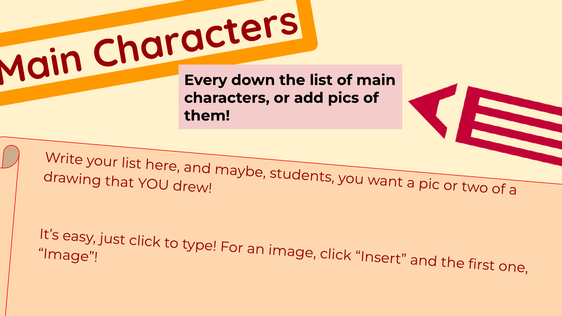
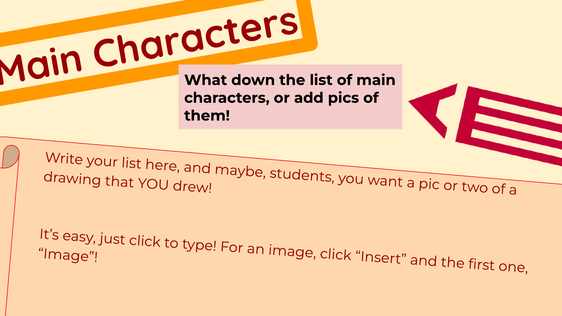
Every: Every -> What
